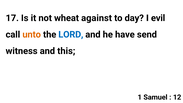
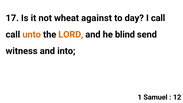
I evil: evil -> call
LORD colour: blue -> orange
have: have -> blind
this: this -> into
